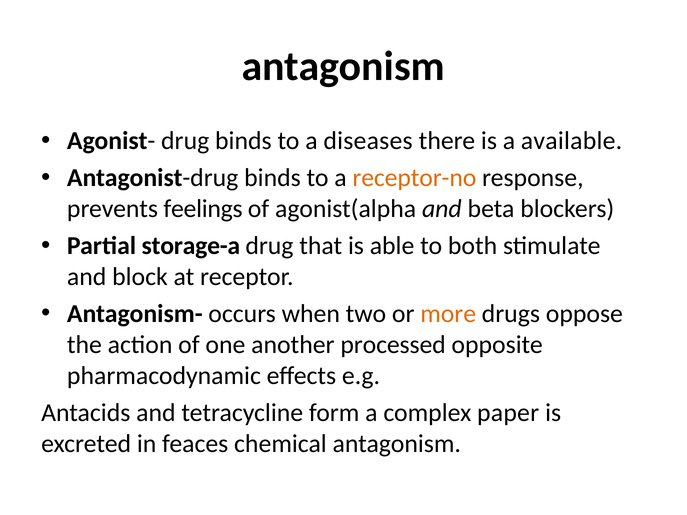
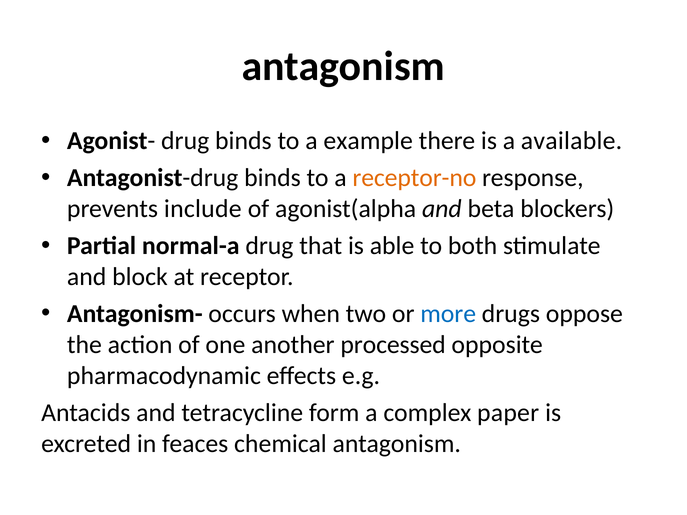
diseases: diseases -> example
feelings: feelings -> include
storage-a: storage-a -> normal-a
more colour: orange -> blue
